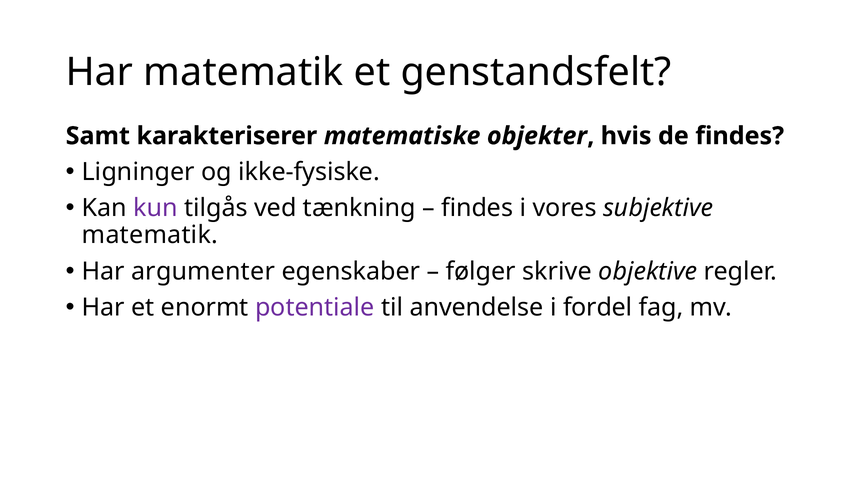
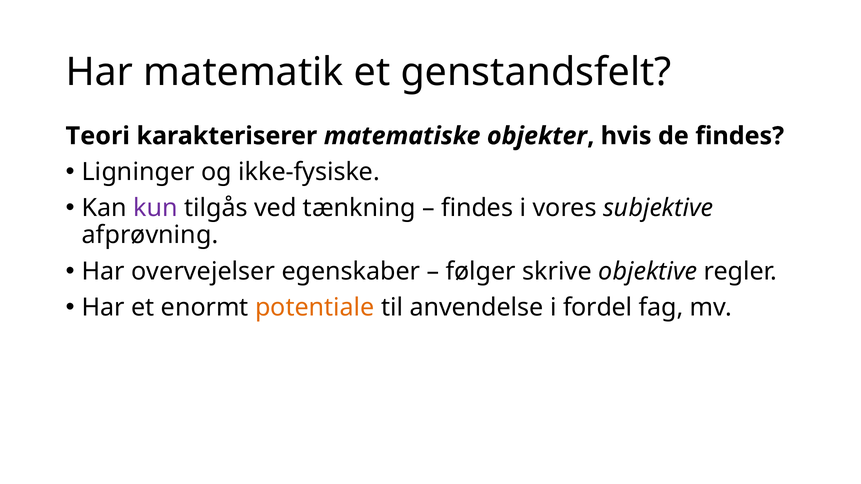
Samt: Samt -> Teori
matematik at (150, 235): matematik -> afprøvning
argumenter: argumenter -> overvejelser
potentiale colour: purple -> orange
